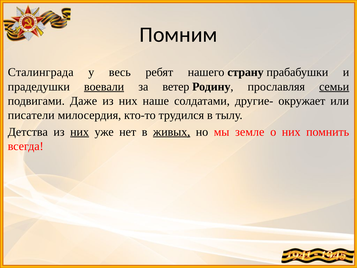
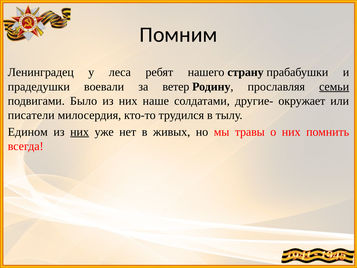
Сталинграда: Сталинграда -> Ленинградец
весь: весь -> леса
воевали underline: present -> none
Даже: Даже -> Было
Детства: Детства -> Едином
живых underline: present -> none
земле: земле -> травы
